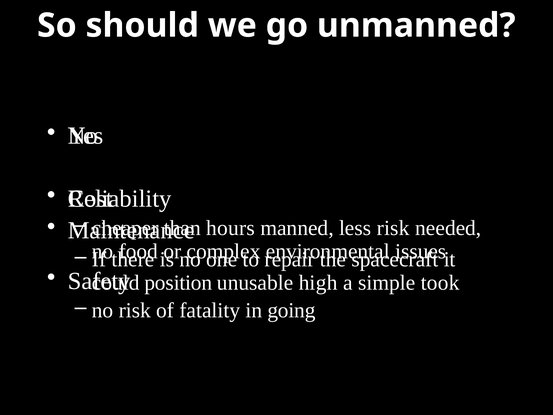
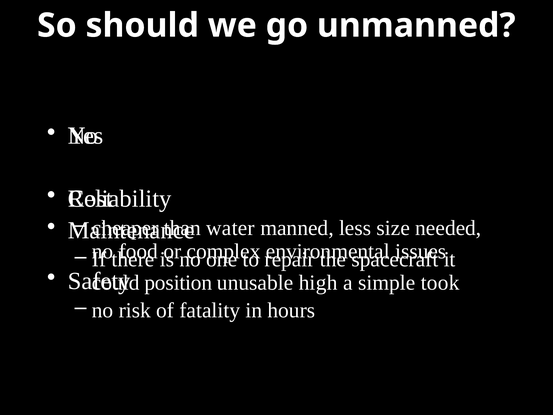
hours: hours -> water
less risk: risk -> size
going: going -> hours
